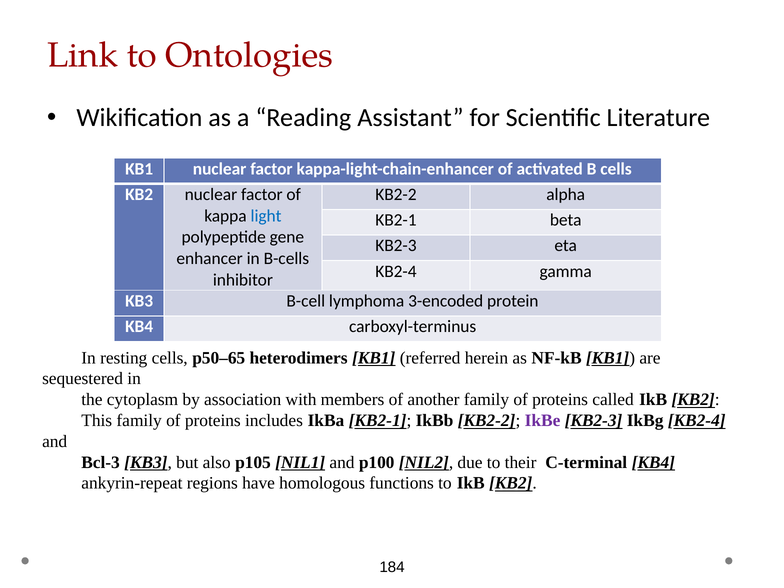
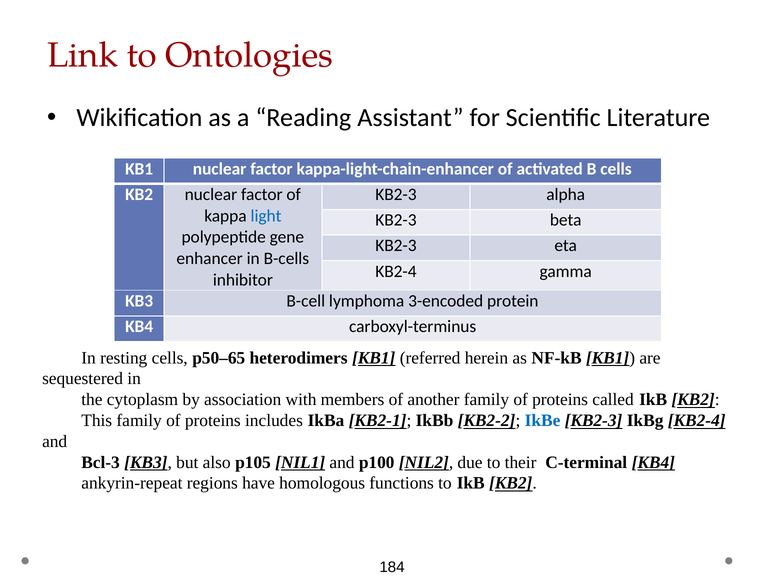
KB2-2 at (396, 195): KB2-2 -> KB2-3
KB2-1 at (396, 220): KB2-1 -> KB2-3
IkBe colour: purple -> blue
